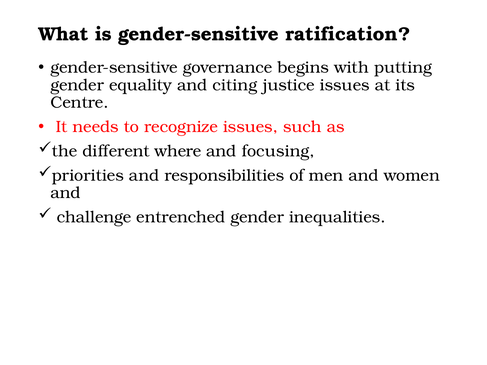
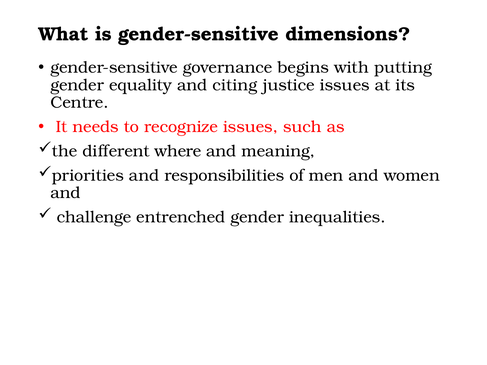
ratification: ratification -> dimensions
focusing: focusing -> meaning
